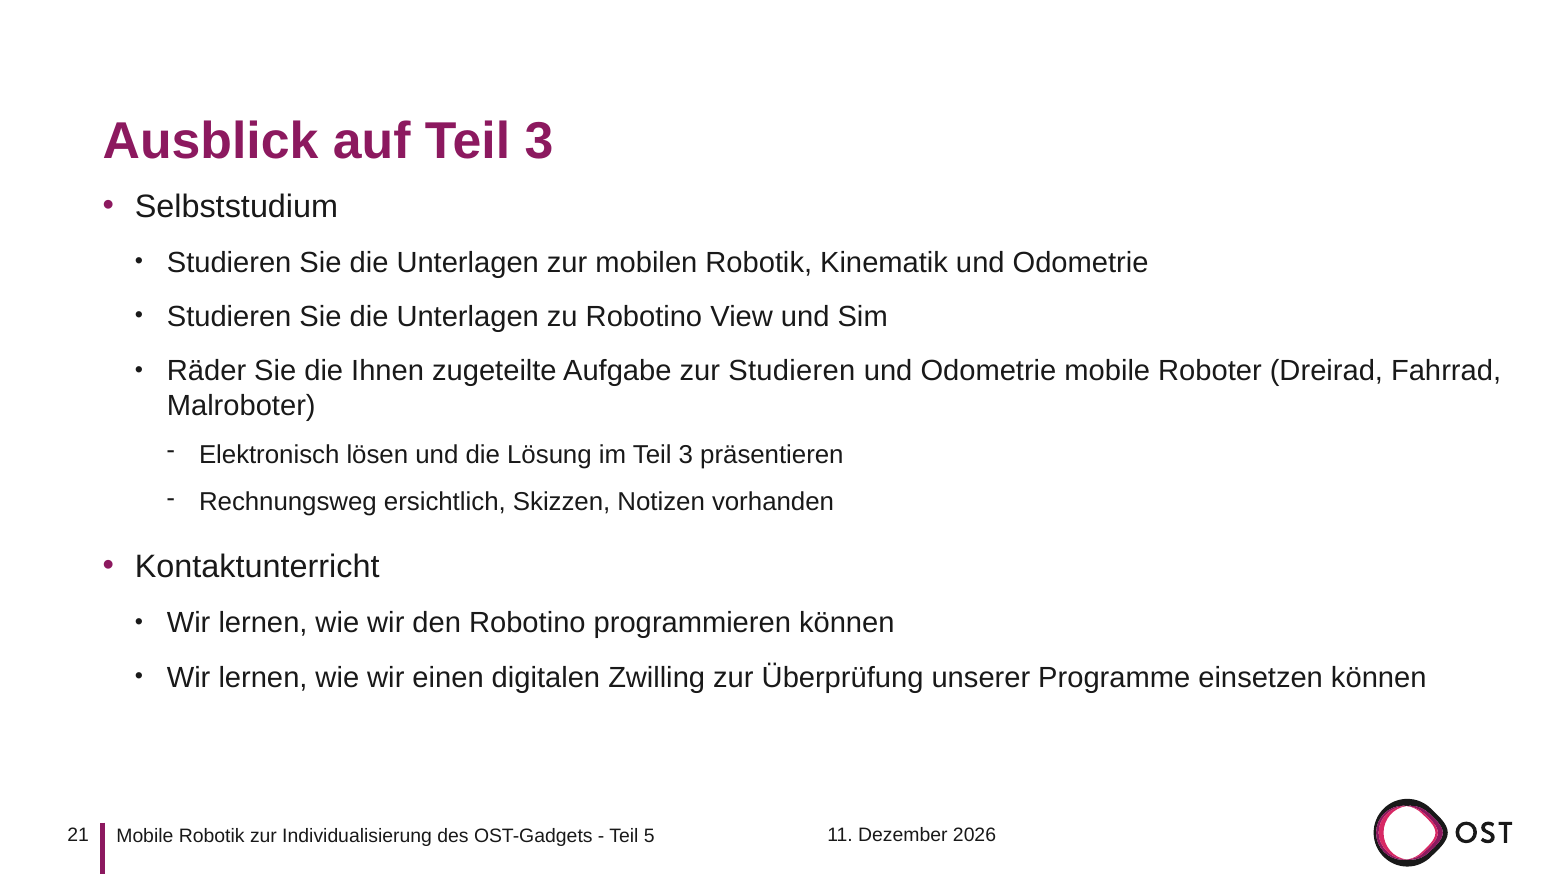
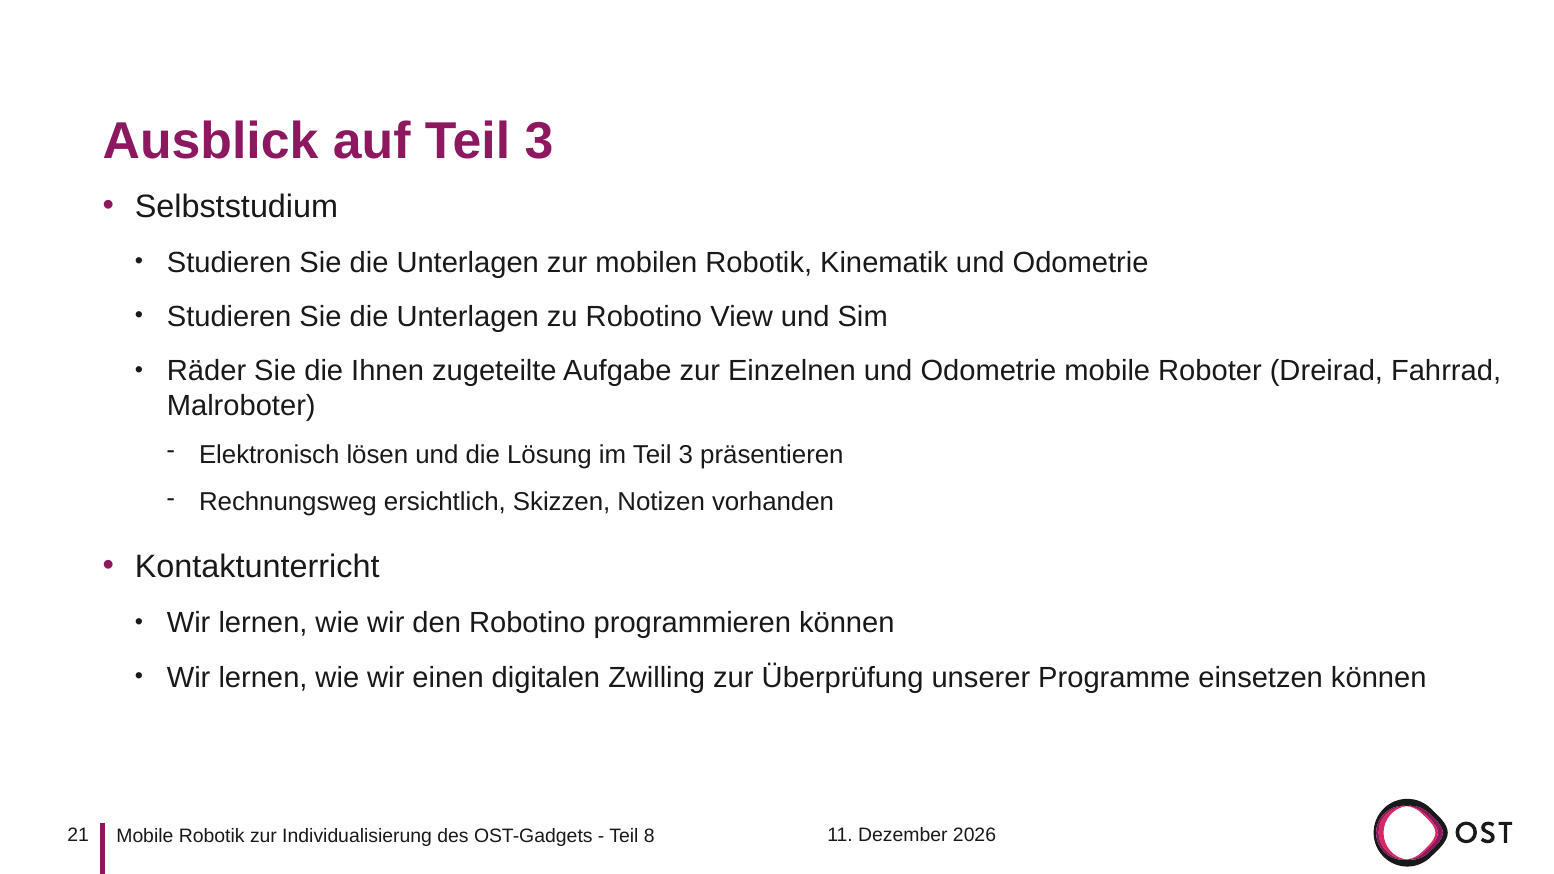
zur Studieren: Studieren -> Einzelnen
5: 5 -> 8
